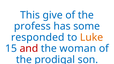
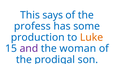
give: give -> says
responded: responded -> production
and colour: red -> purple
